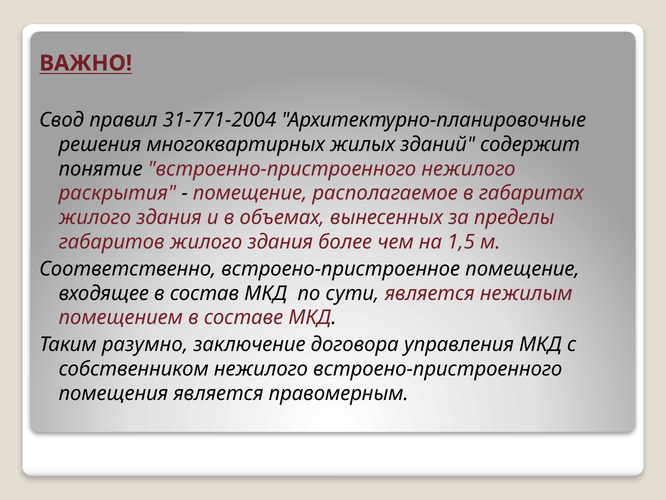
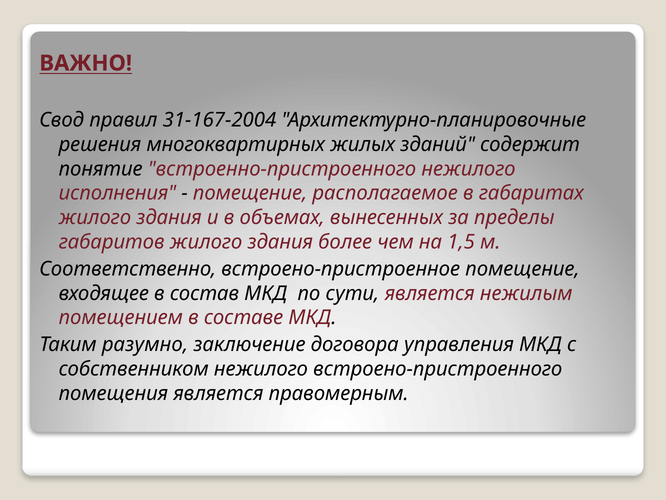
31-771-2004: 31-771-2004 -> 31-167-2004
раскрытия: раскрытия -> исполнения
